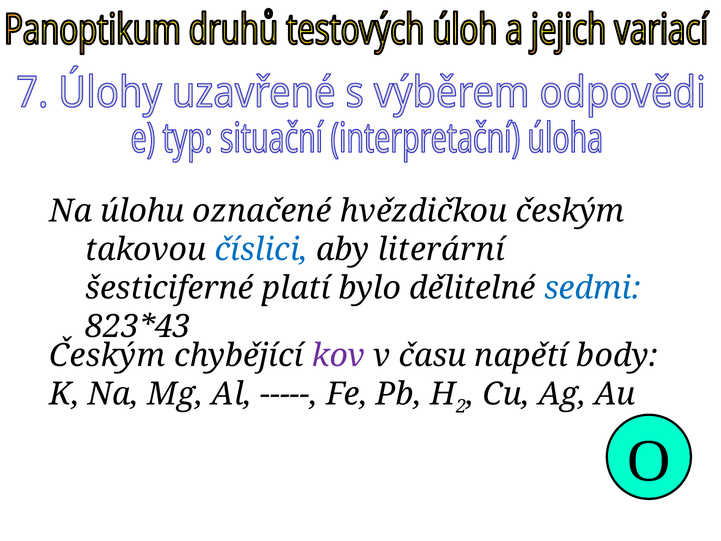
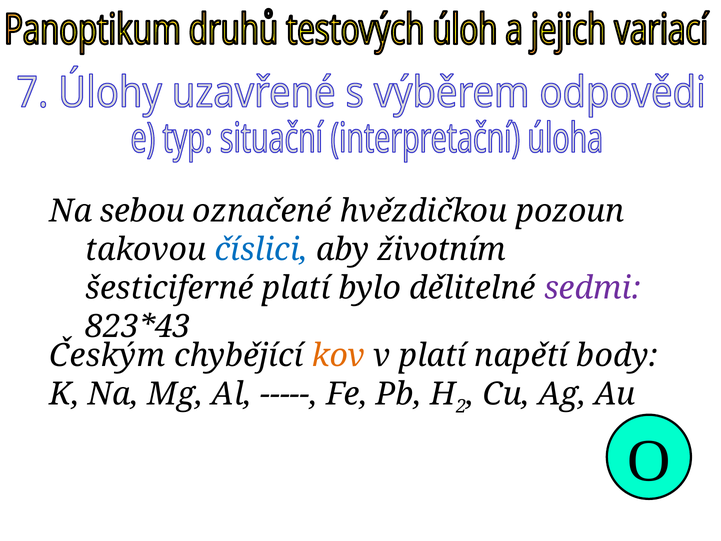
úlohu: úlohu -> sebou
hvězdičkou českým: českým -> pozoun
literární: literární -> životním
sedmi colour: blue -> purple
kov colour: purple -> orange
v času: času -> platí
